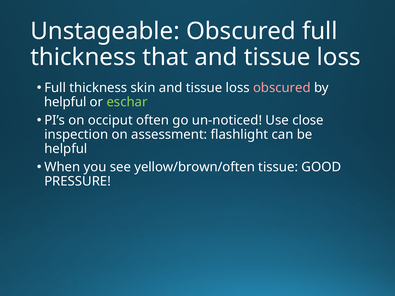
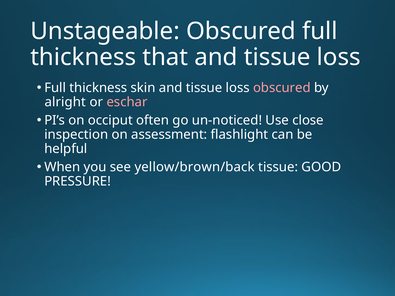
helpful at (65, 102): helpful -> alright
eschar colour: light green -> pink
yellow/brown/often: yellow/brown/often -> yellow/brown/back
